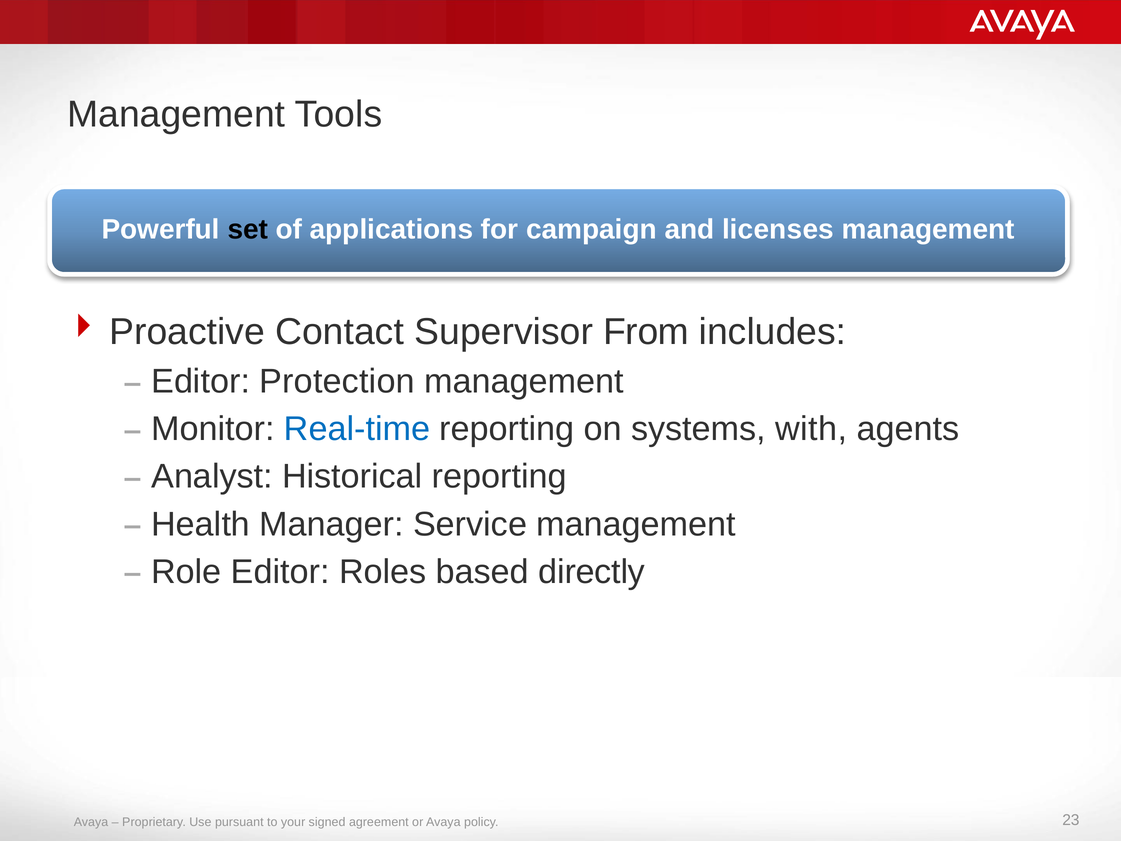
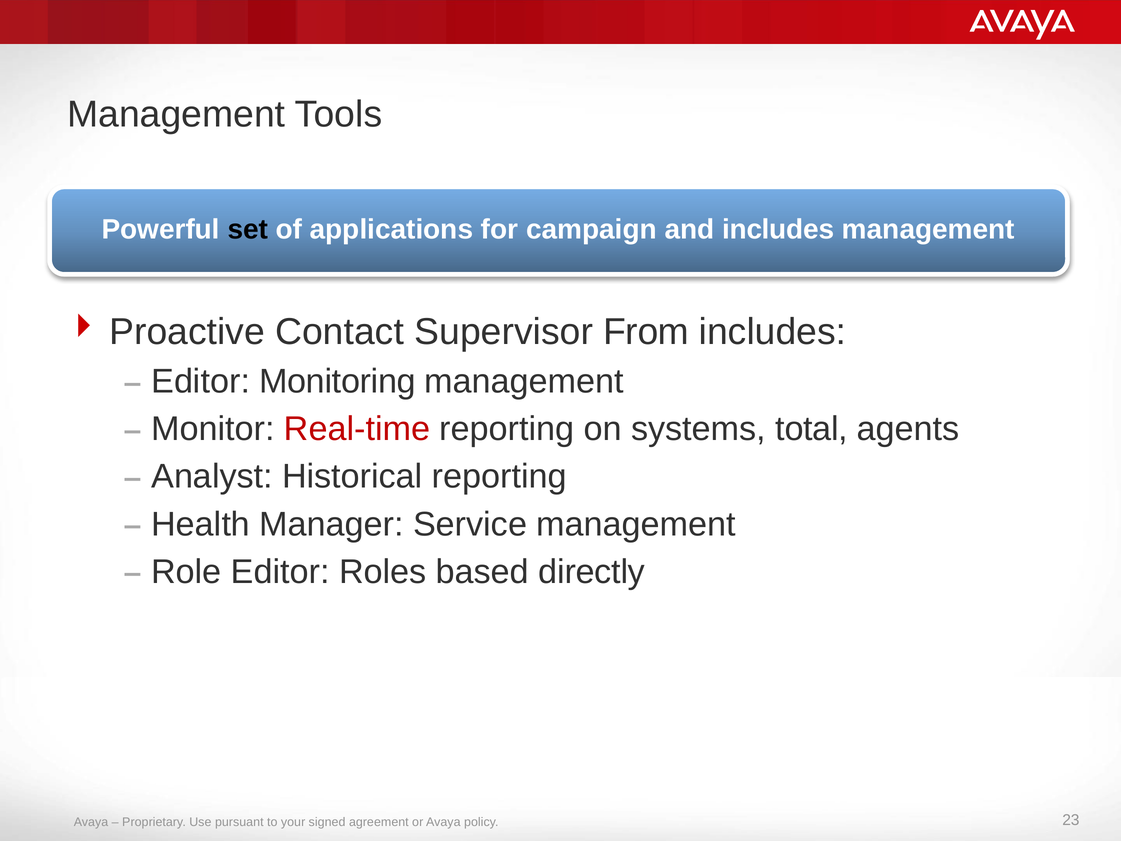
and licenses: licenses -> includes
Protection: Protection -> Monitoring
Real-time colour: blue -> red
with: with -> total
